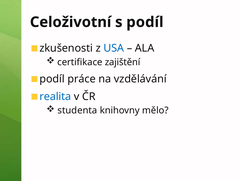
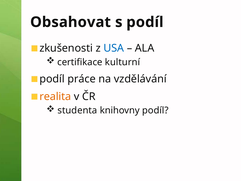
Celoživotní: Celoživotní -> Obsahovat
zajištění: zajištění -> kulturní
realita colour: blue -> orange
knihovny mělo: mělo -> podíl
